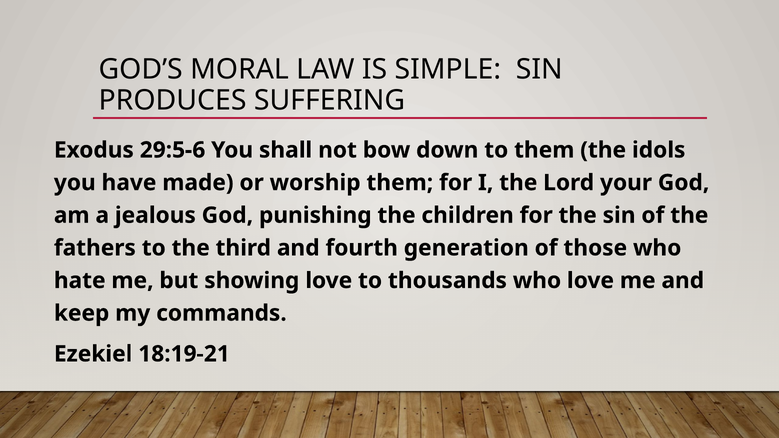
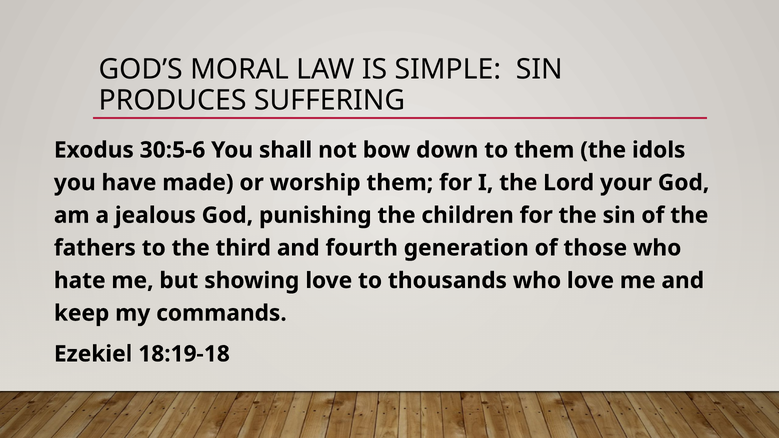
29:5-6: 29:5-6 -> 30:5-6
18:19-21: 18:19-21 -> 18:19-18
